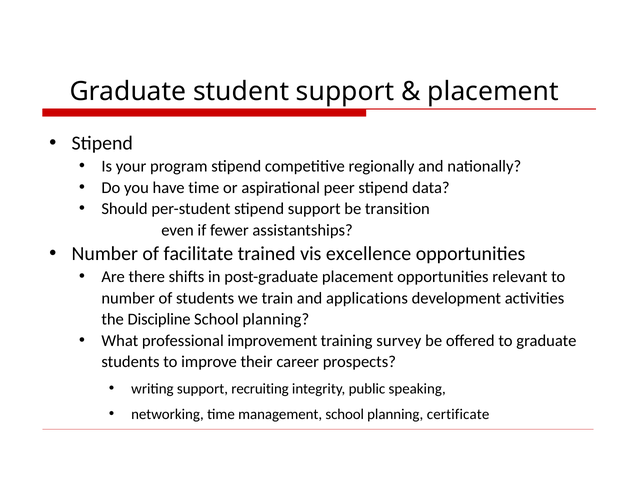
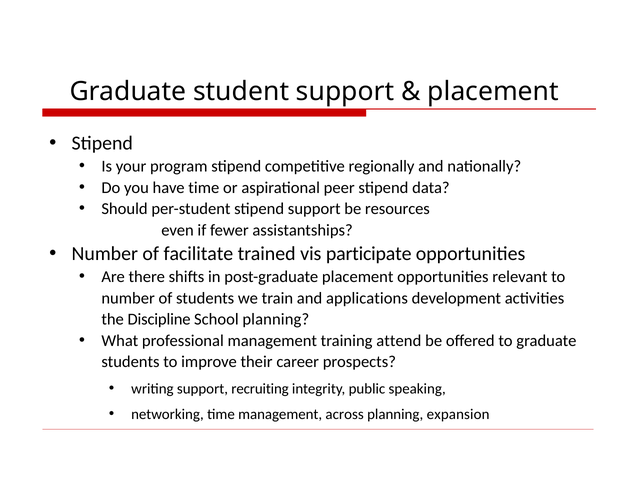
transition: transition -> resources
excellence: excellence -> participate
professional improvement: improvement -> management
survey: survey -> attend
management school: school -> across
certificate: certificate -> expansion
